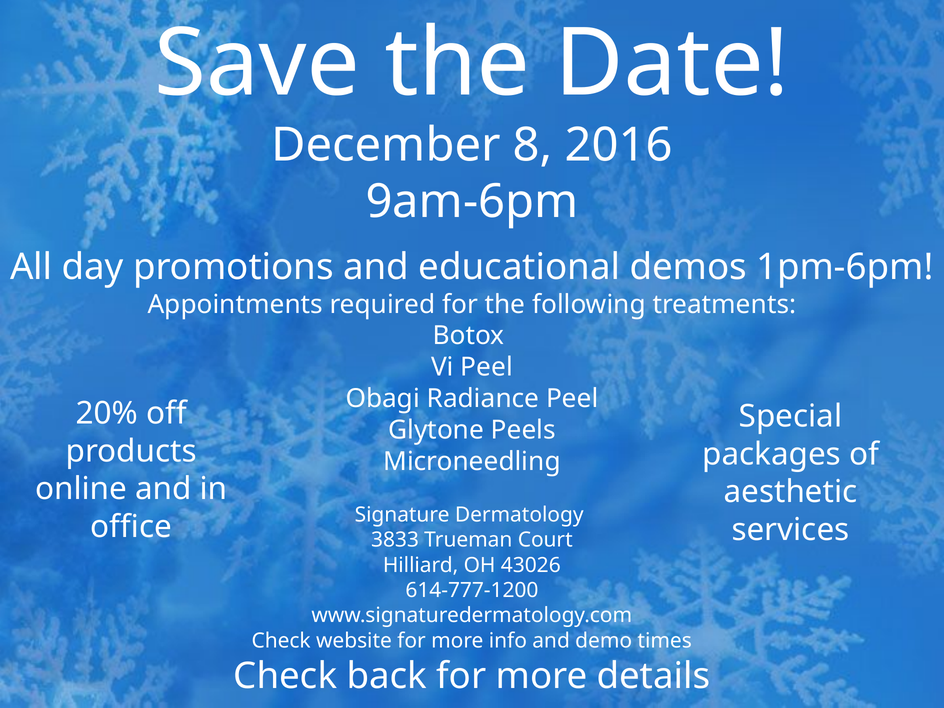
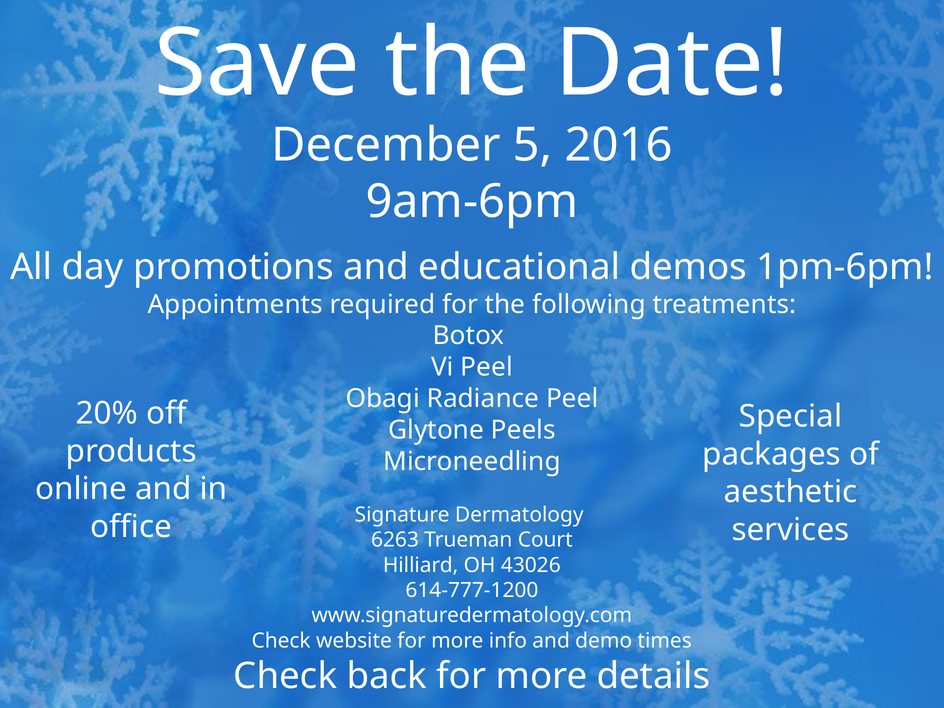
8: 8 -> 5
3833: 3833 -> 6263
